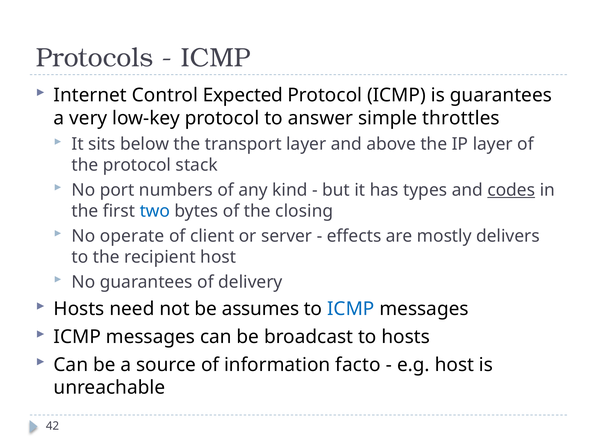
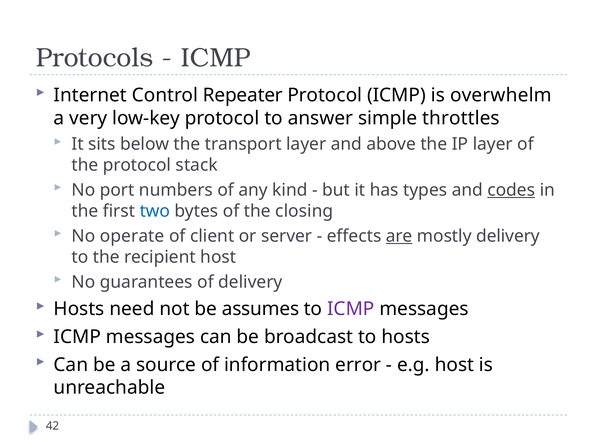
Expected: Expected -> Repeater
is guarantees: guarantees -> overwhelm
are underline: none -> present
mostly delivers: delivers -> delivery
ICMP at (351, 309) colour: blue -> purple
facto: facto -> error
